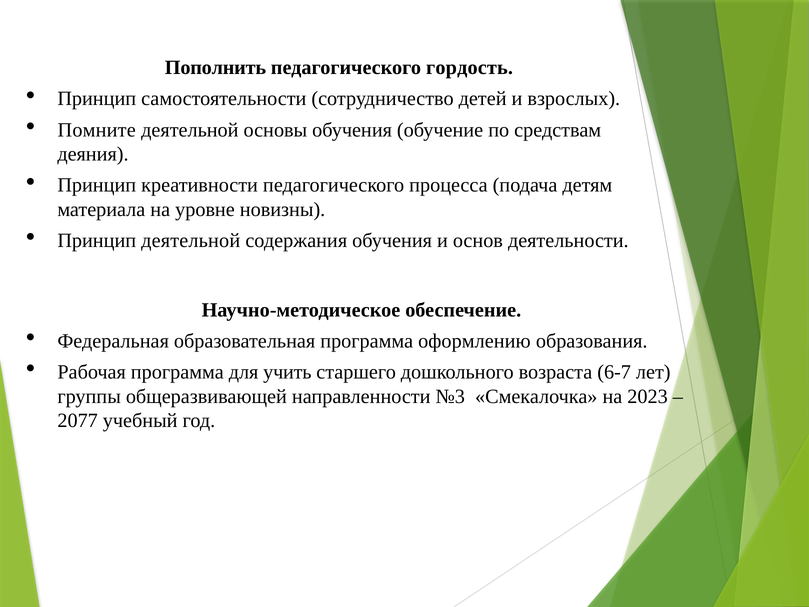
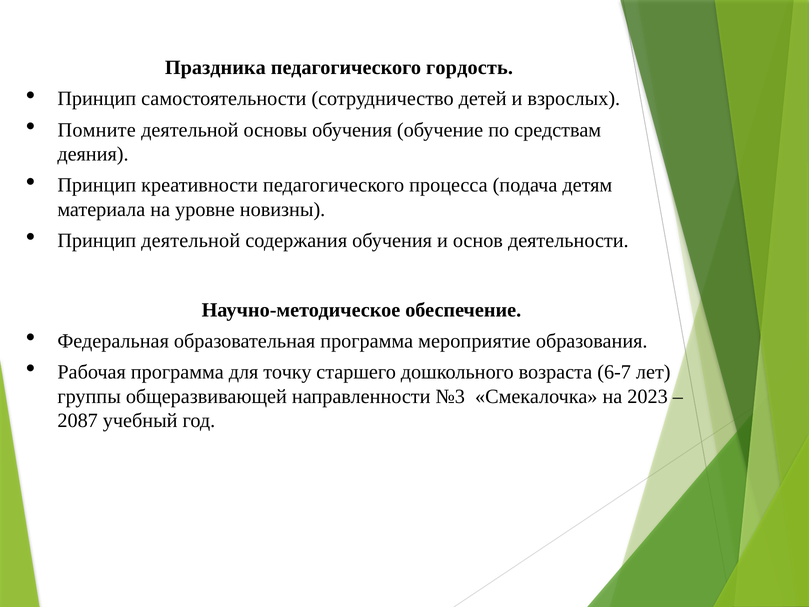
Пополнить: Пополнить -> Праздника
оформлению: оформлению -> мероприятие
учить: учить -> точку
2077: 2077 -> 2087
